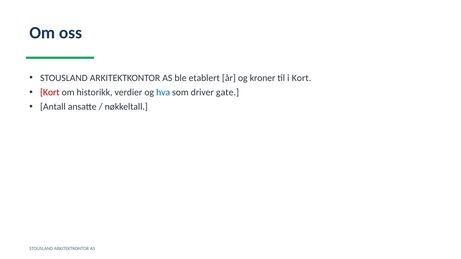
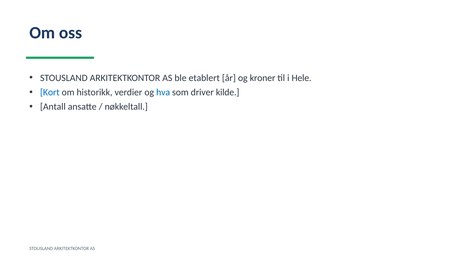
i Kort: Kort -> Hele
Kort at (50, 92) colour: red -> blue
gate: gate -> kilde
